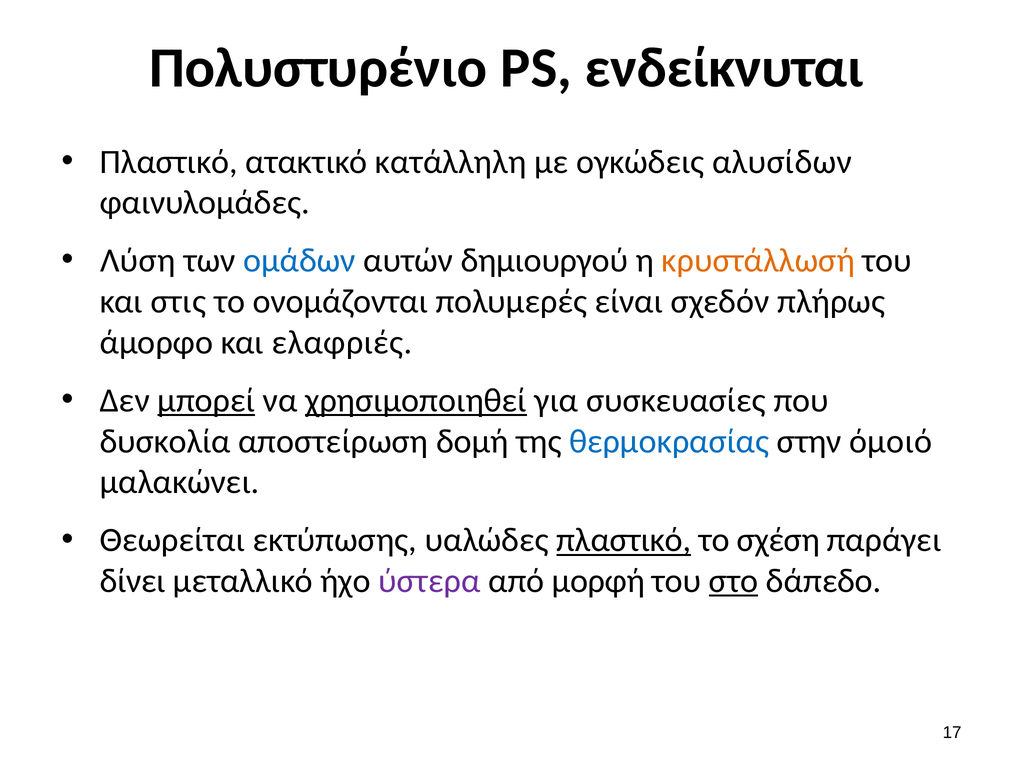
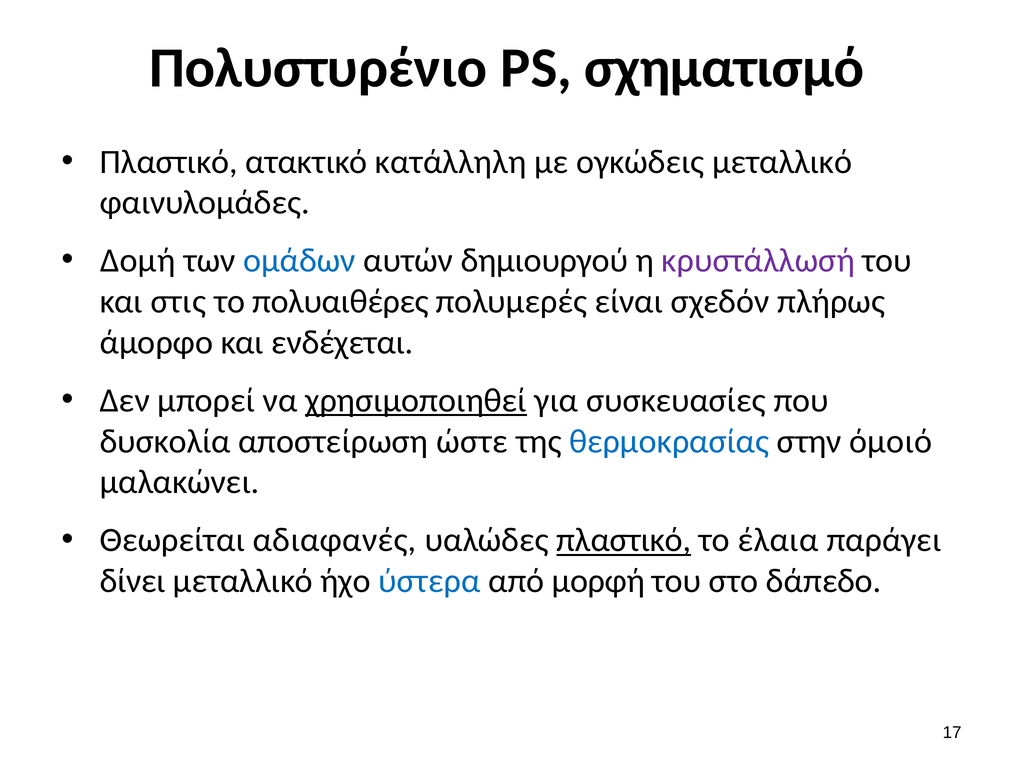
ενδείκνυται: ενδείκνυται -> σχηματισμό
ογκώδεις αλυσίδων: αλυσίδων -> μεταλλικό
Λύση: Λύση -> Δομή
κρυστάλλωσή colour: orange -> purple
ονομάζονται: ονομάζονται -> πολυαιθέρες
ελαφριές: ελαφριές -> ενδέχεται
μπορεί underline: present -> none
δομή: δομή -> ώστε
εκτύπωσης: εκτύπωσης -> αδιαφανές
σχέση: σχέση -> έλαια
ύστερα colour: purple -> blue
στο underline: present -> none
